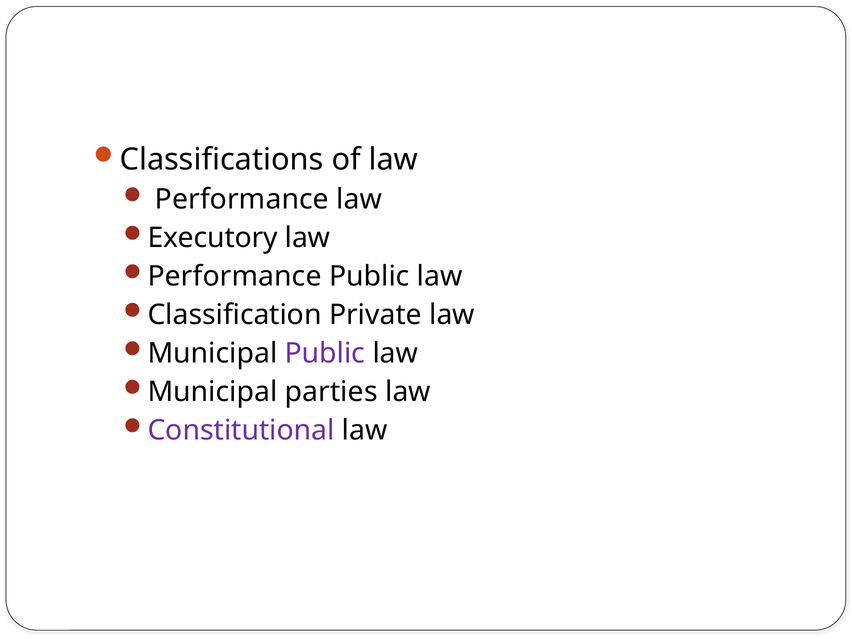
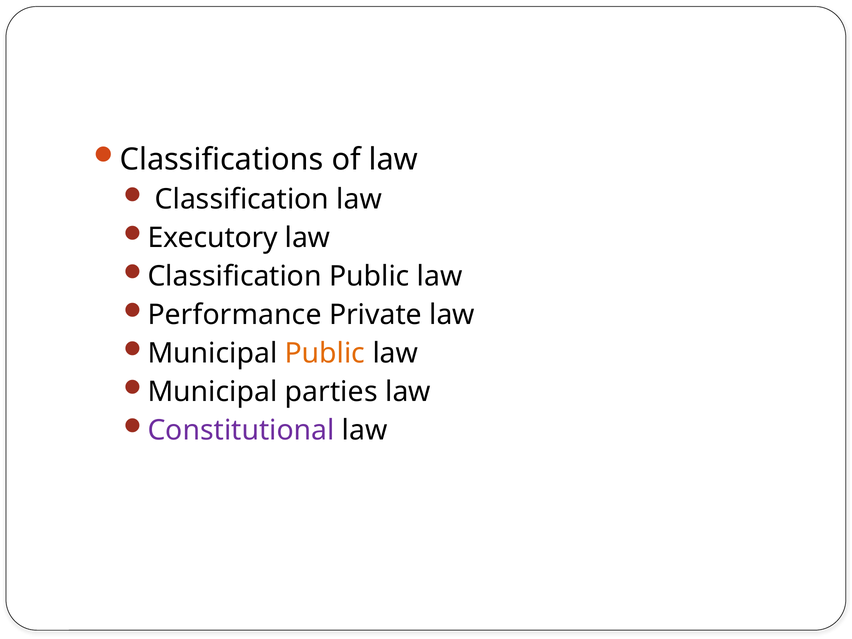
Performance at (242, 199): Performance -> Classification
Performance at (235, 276): Performance -> Classification
Classification: Classification -> Performance
Public at (325, 353) colour: purple -> orange
